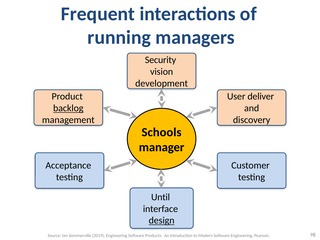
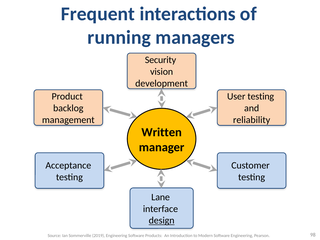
User deliver: deliver -> testing
backlog underline: present -> none
discovery: discovery -> reliability
Schools: Schools -> Written
Until: Until -> Lane
